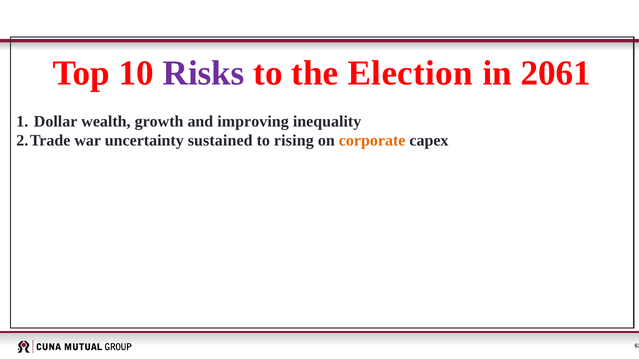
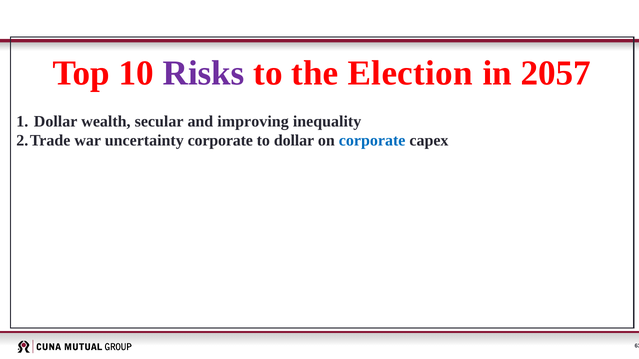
2061: 2061 -> 2057
growth: growth -> secular
uncertainty sustained: sustained -> corporate
to rising: rising -> dollar
corporate at (372, 141) colour: orange -> blue
